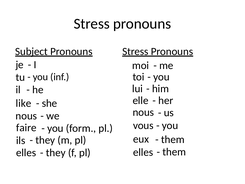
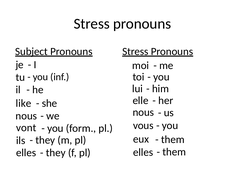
faire: faire -> vont
